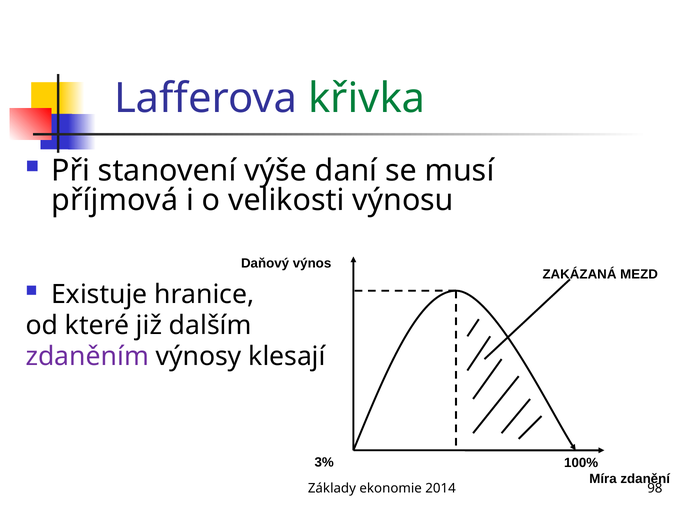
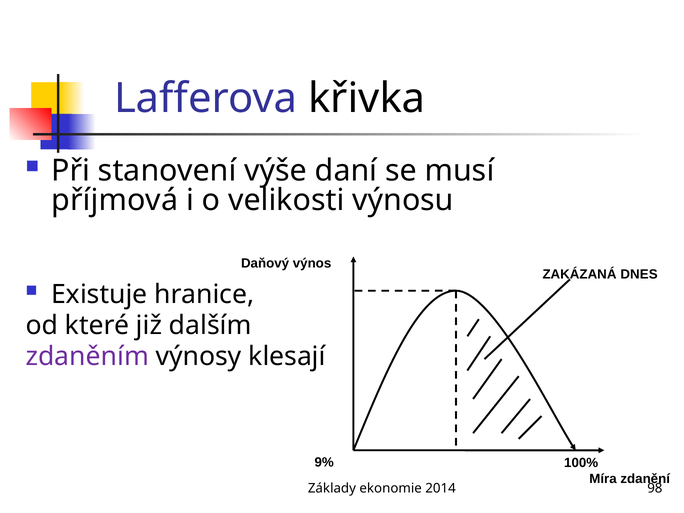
křivka colour: green -> black
MEZD: MEZD -> DNES
3%: 3% -> 9%
